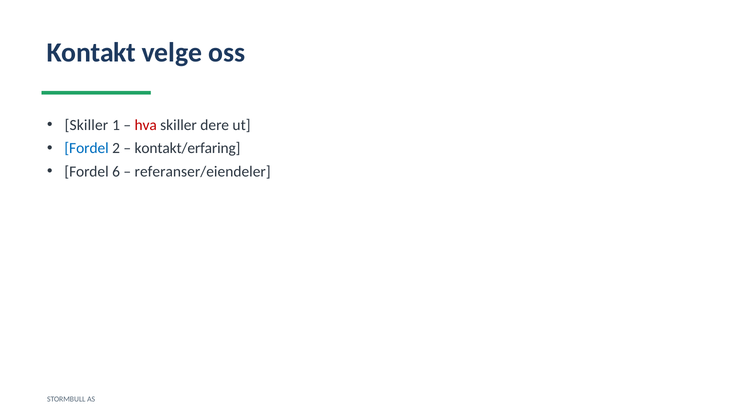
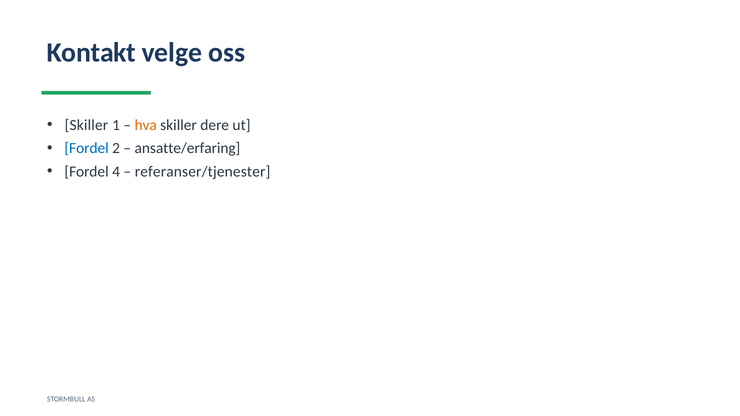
hva colour: red -> orange
kontakt/erfaring: kontakt/erfaring -> ansatte/erfaring
6: 6 -> 4
referanser/eiendeler: referanser/eiendeler -> referanser/tjenester
